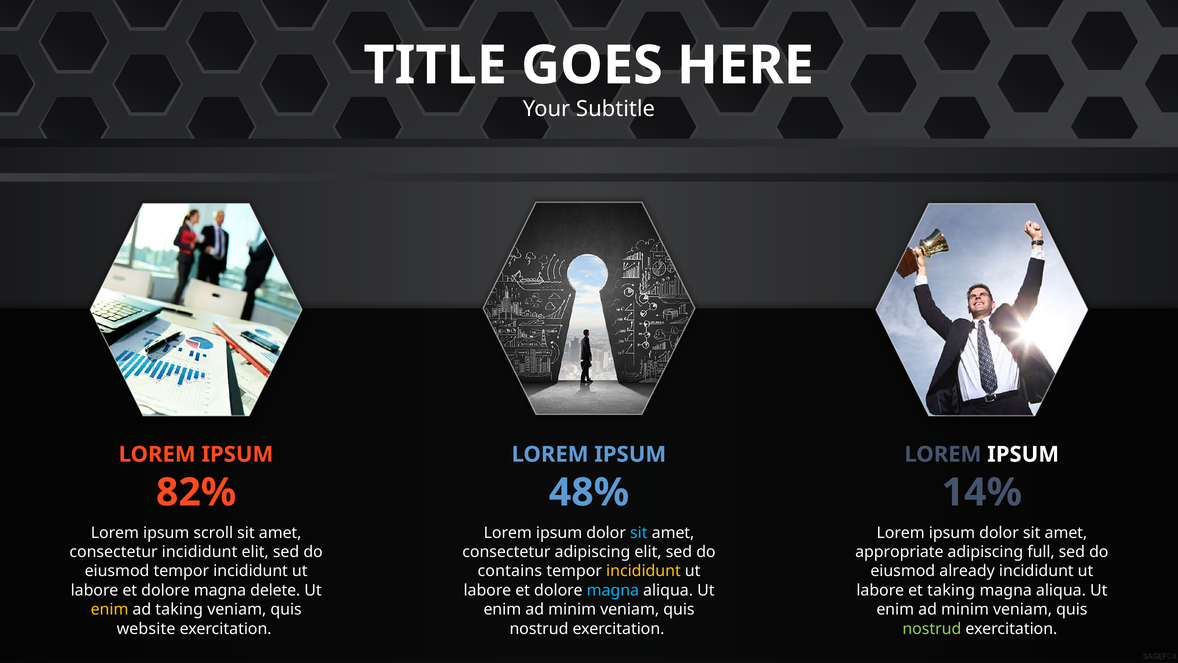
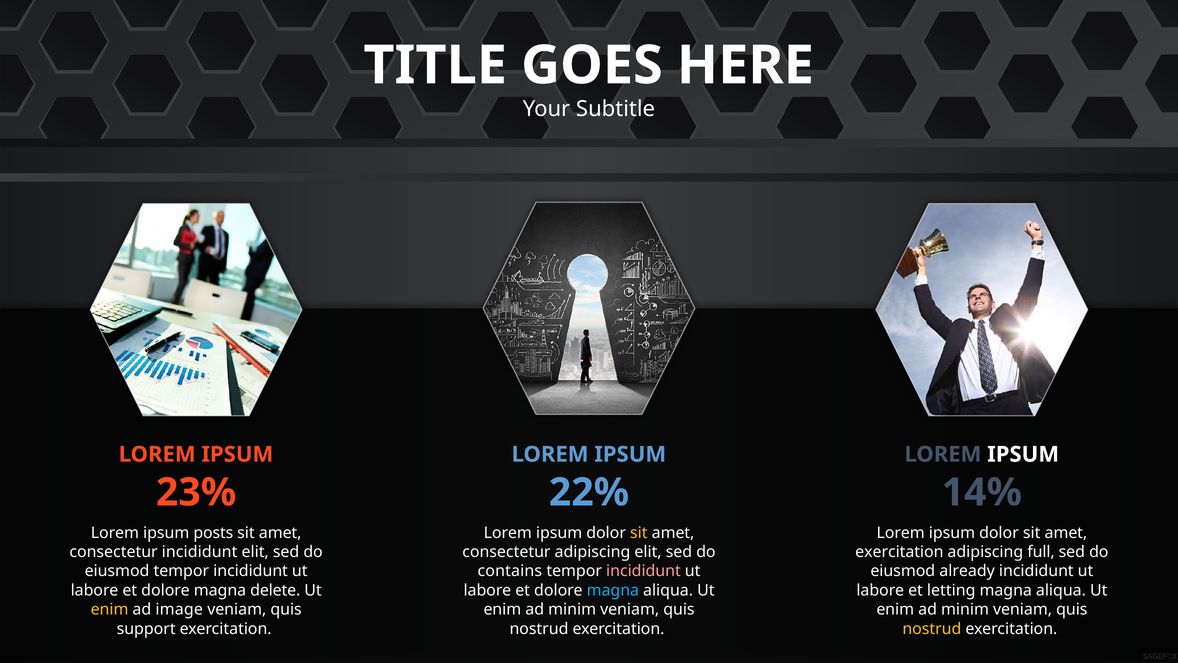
82%: 82% -> 23%
48%: 48% -> 22%
scroll: scroll -> posts
sit at (639, 533) colour: light blue -> yellow
appropriate at (899, 552): appropriate -> exercitation
incididunt at (643, 571) colour: yellow -> pink
et taking: taking -> letting
ad taking: taking -> image
website: website -> support
nostrud at (932, 628) colour: light green -> yellow
